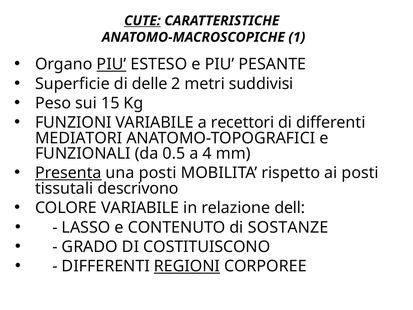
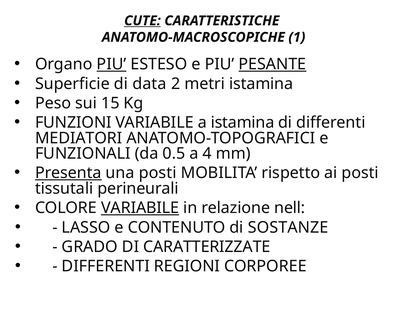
PESANTE underline: none -> present
delle: delle -> data
metri suddivisi: suddivisi -> istamina
a recettori: recettori -> istamina
descrivono: descrivono -> perineurali
VARIABILE at (140, 208) underline: none -> present
dell: dell -> nell
COSTITUISCONO: COSTITUISCONO -> CARATTERIZZATE
REGIONI underline: present -> none
